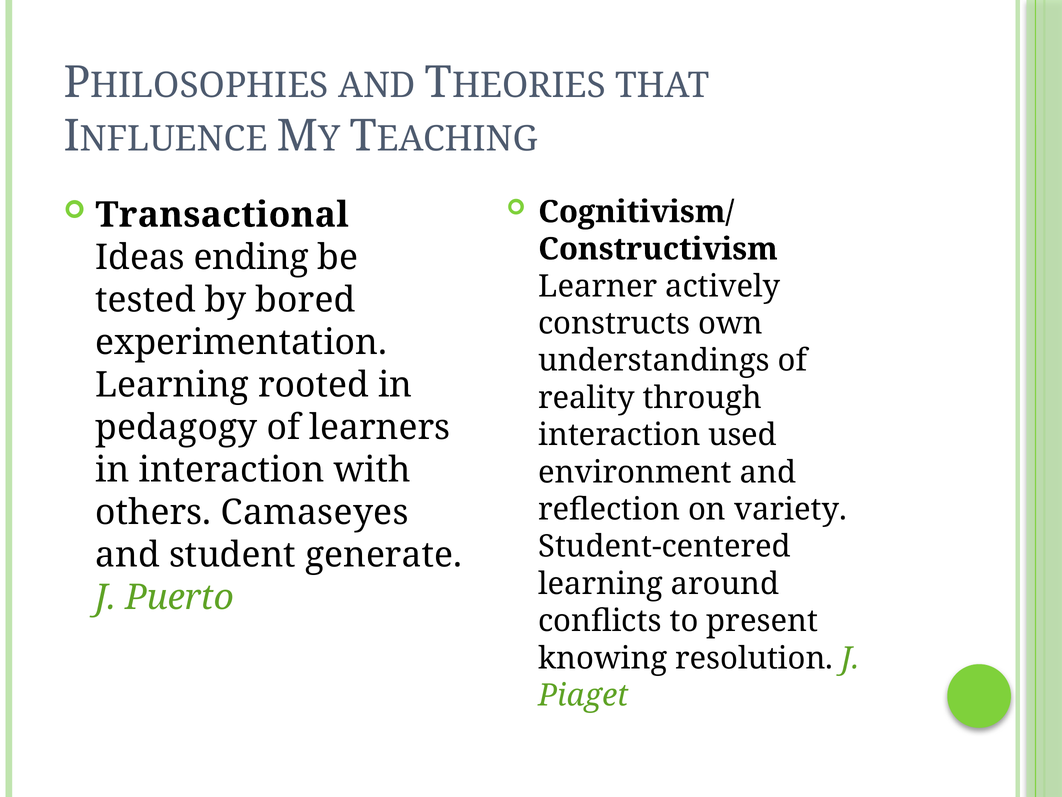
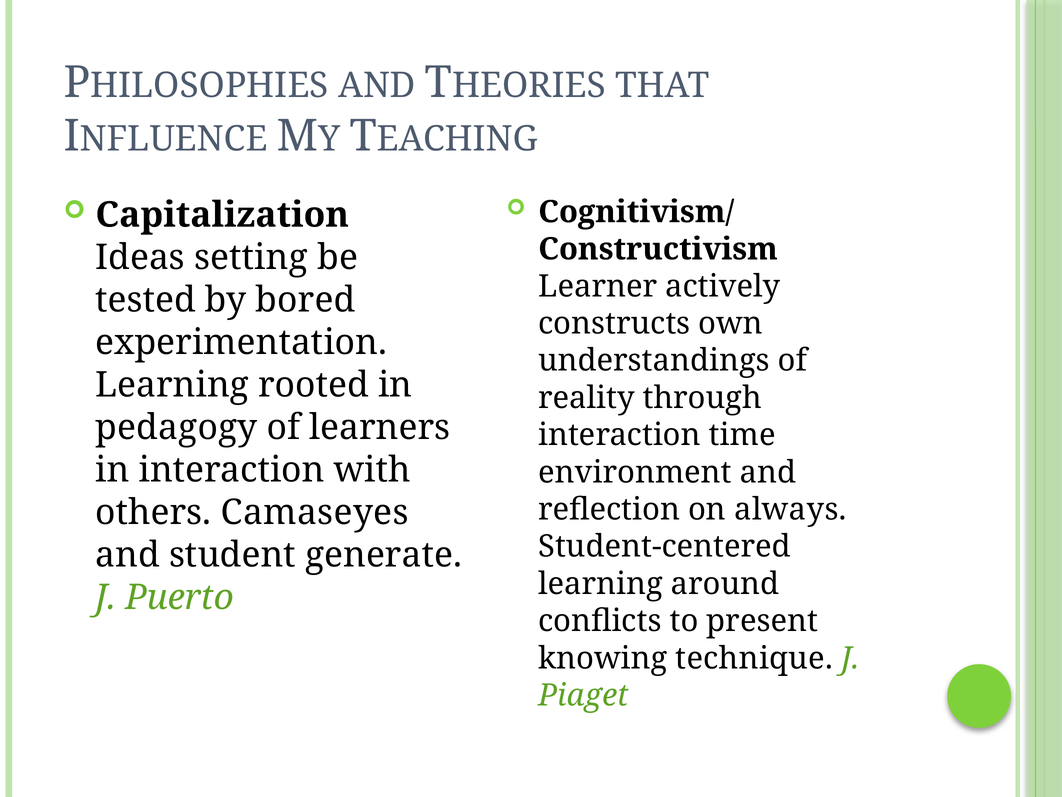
Transactional: Transactional -> Capitalization
ending: ending -> setting
used: used -> time
variety: variety -> always
resolution: resolution -> technique
